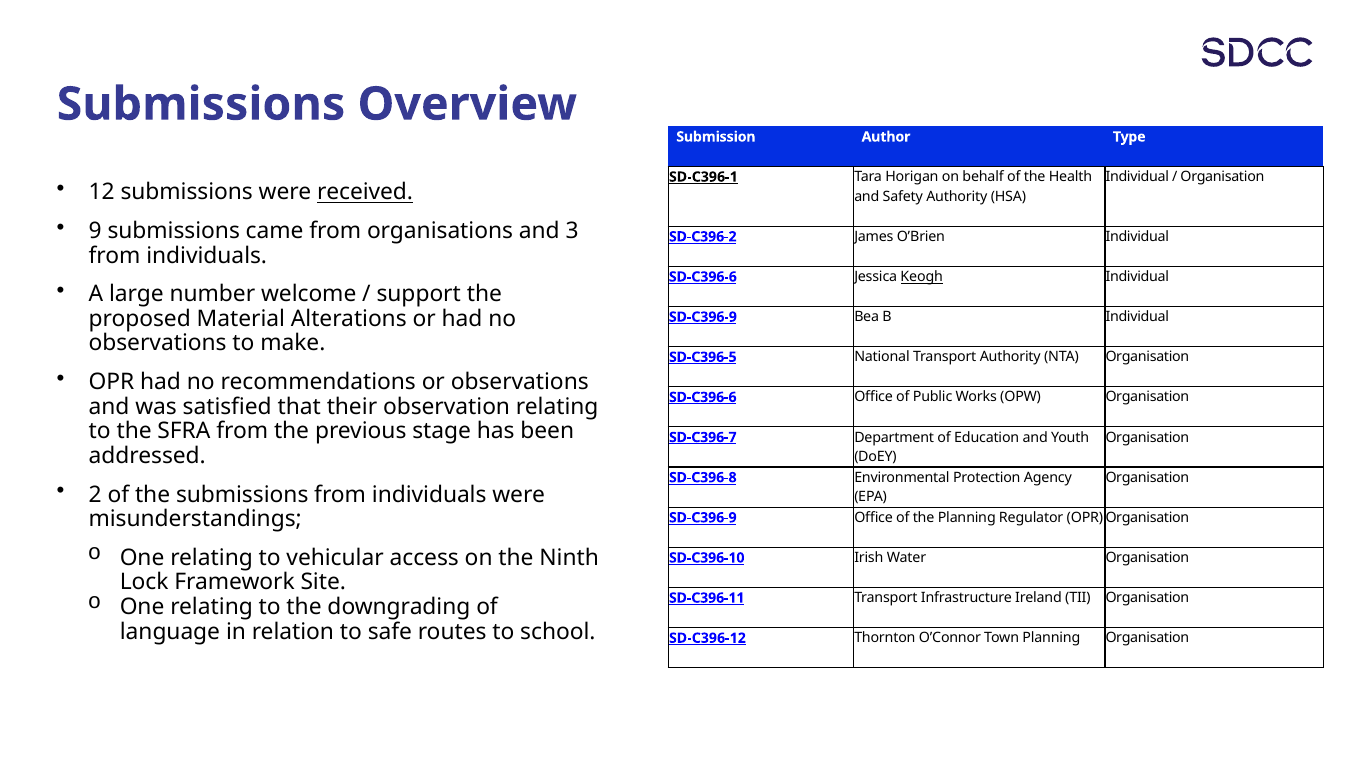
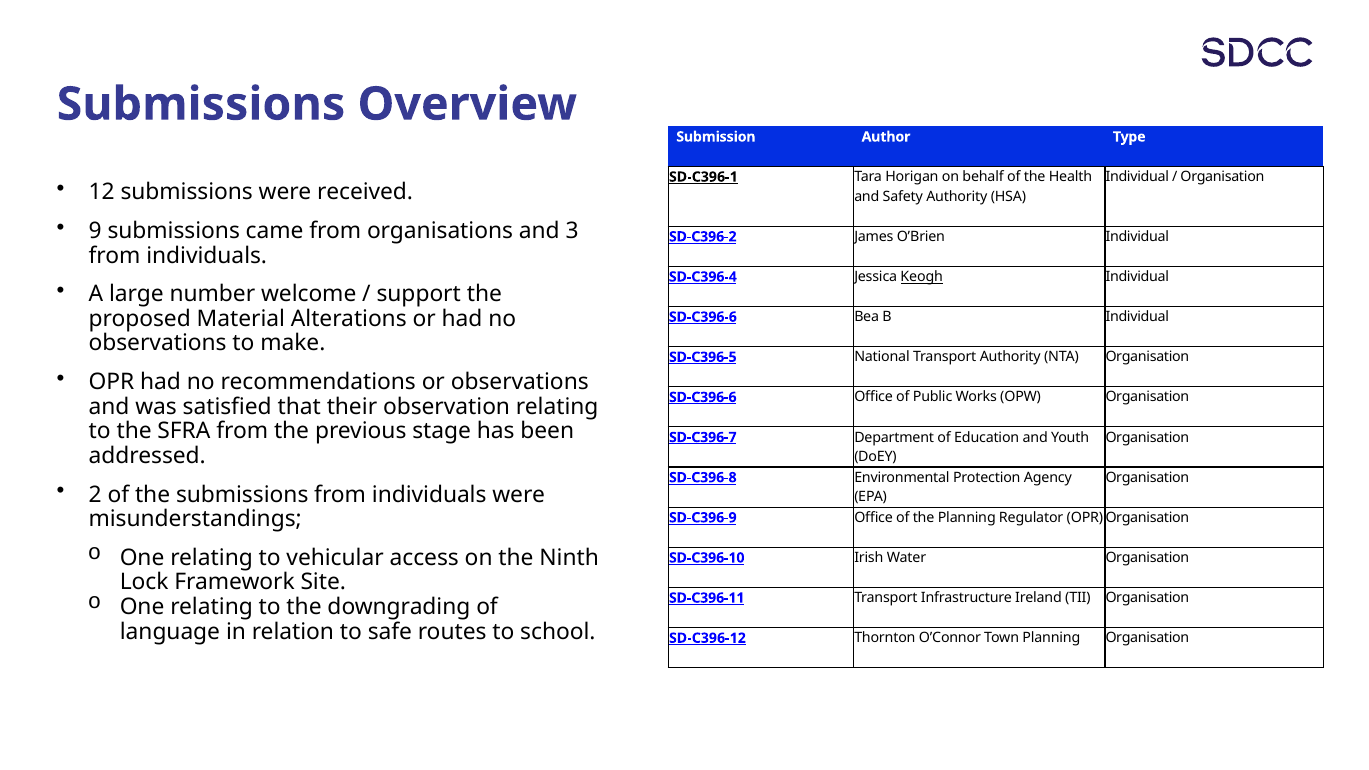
received underline: present -> none
SD-C396-6 at (703, 277): SD-C396-6 -> SD-C396-4
SD-C396-9 at (703, 317): SD-C396-9 -> SD-C396-6
